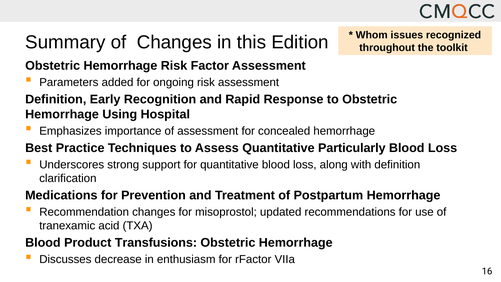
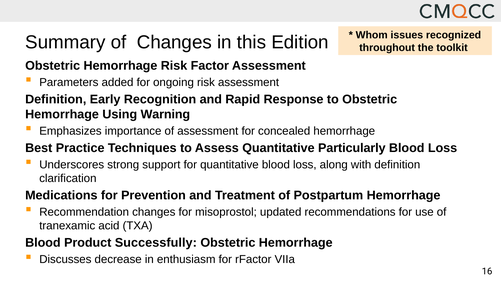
Hospital: Hospital -> Warning
Transfusions: Transfusions -> Successfully
